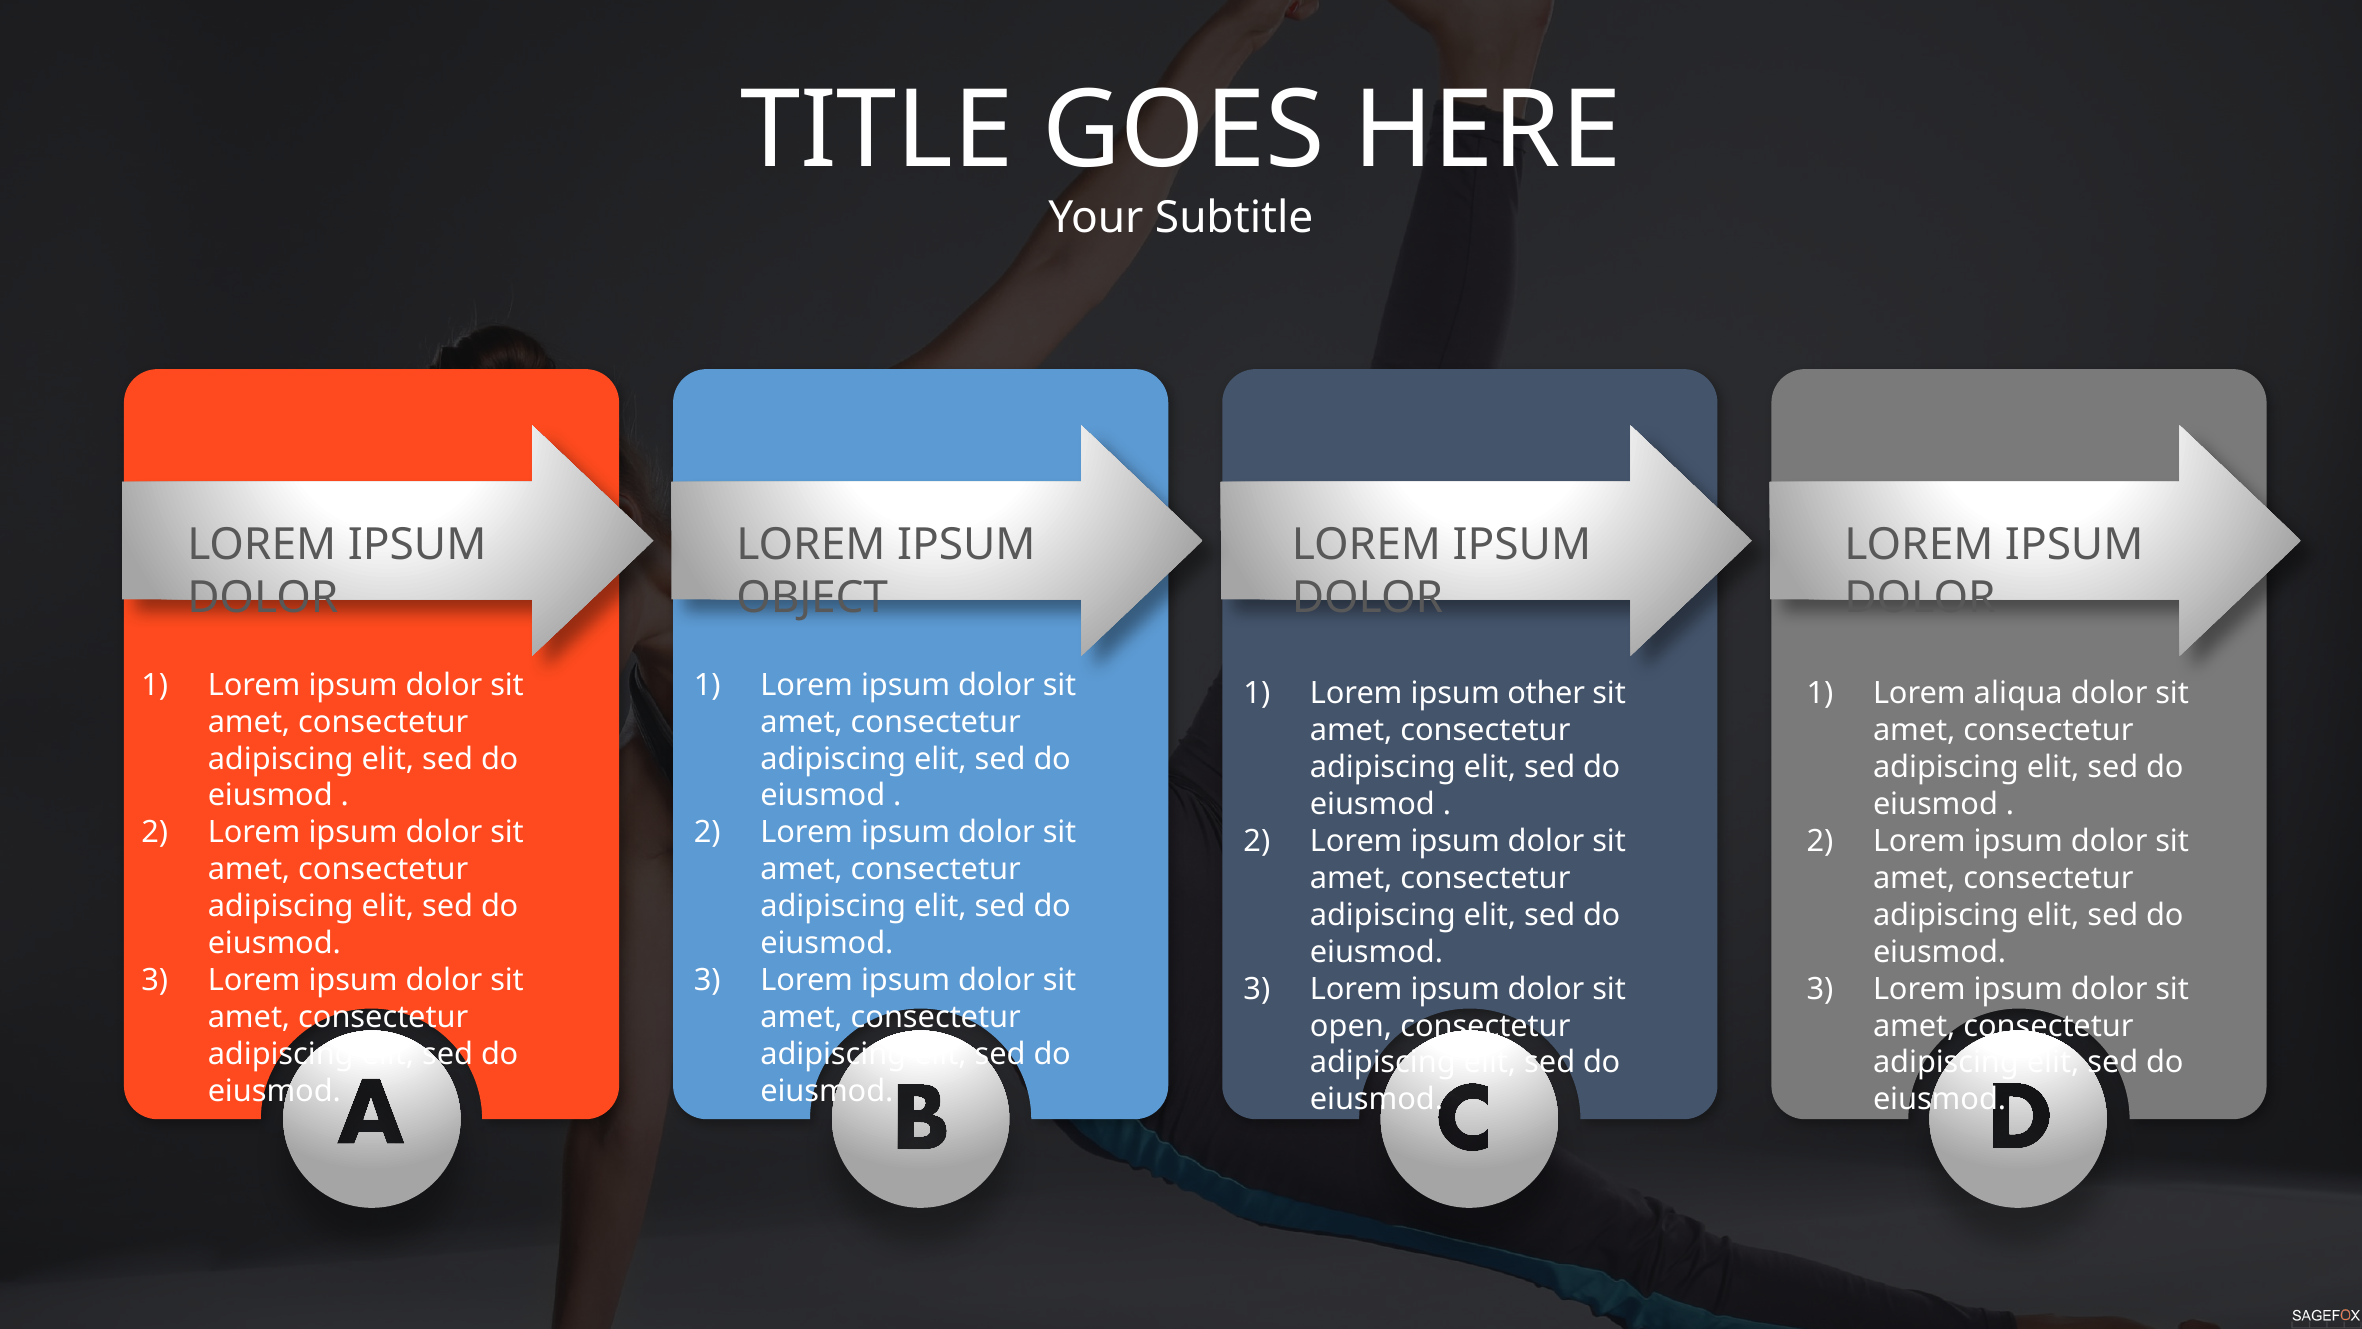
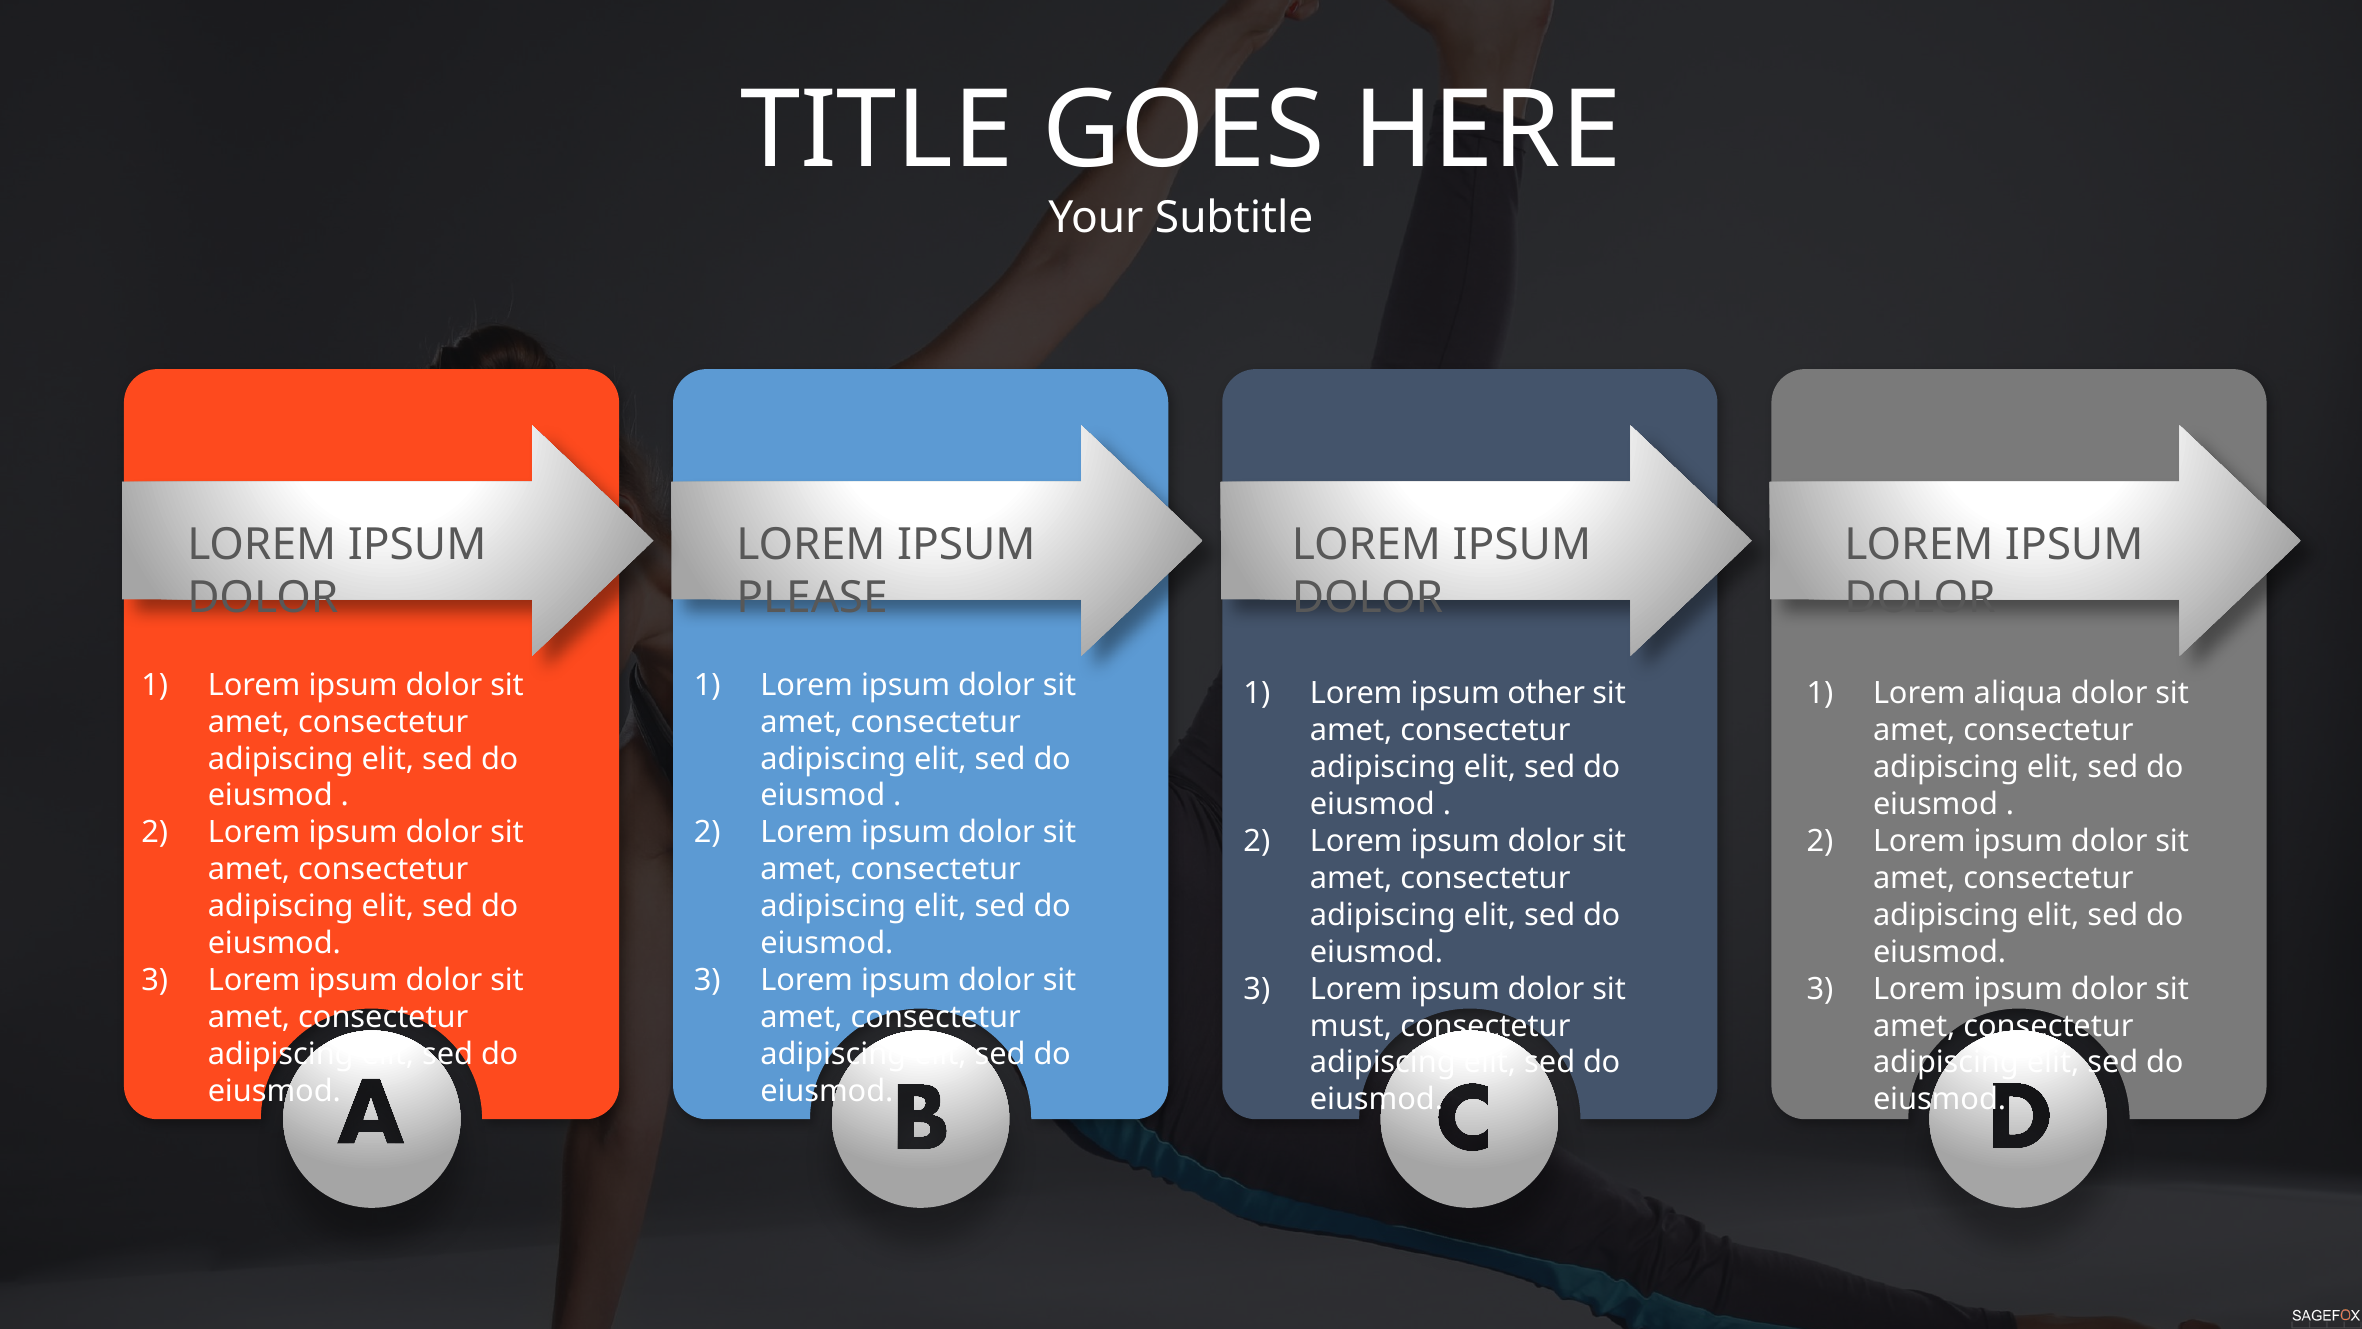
OBJECT: OBJECT -> PLEASE
open: open -> must
